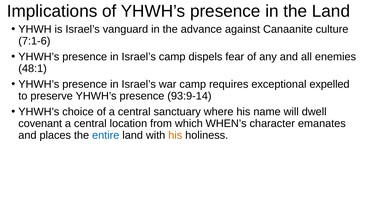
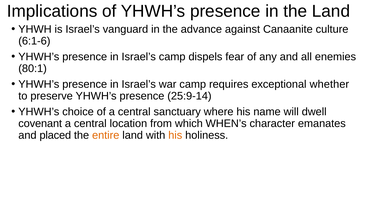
7:1-6: 7:1-6 -> 6:1-6
48:1: 48:1 -> 80:1
expelled: expelled -> whether
93:9-14: 93:9-14 -> 25:9-14
places: places -> placed
entire colour: blue -> orange
